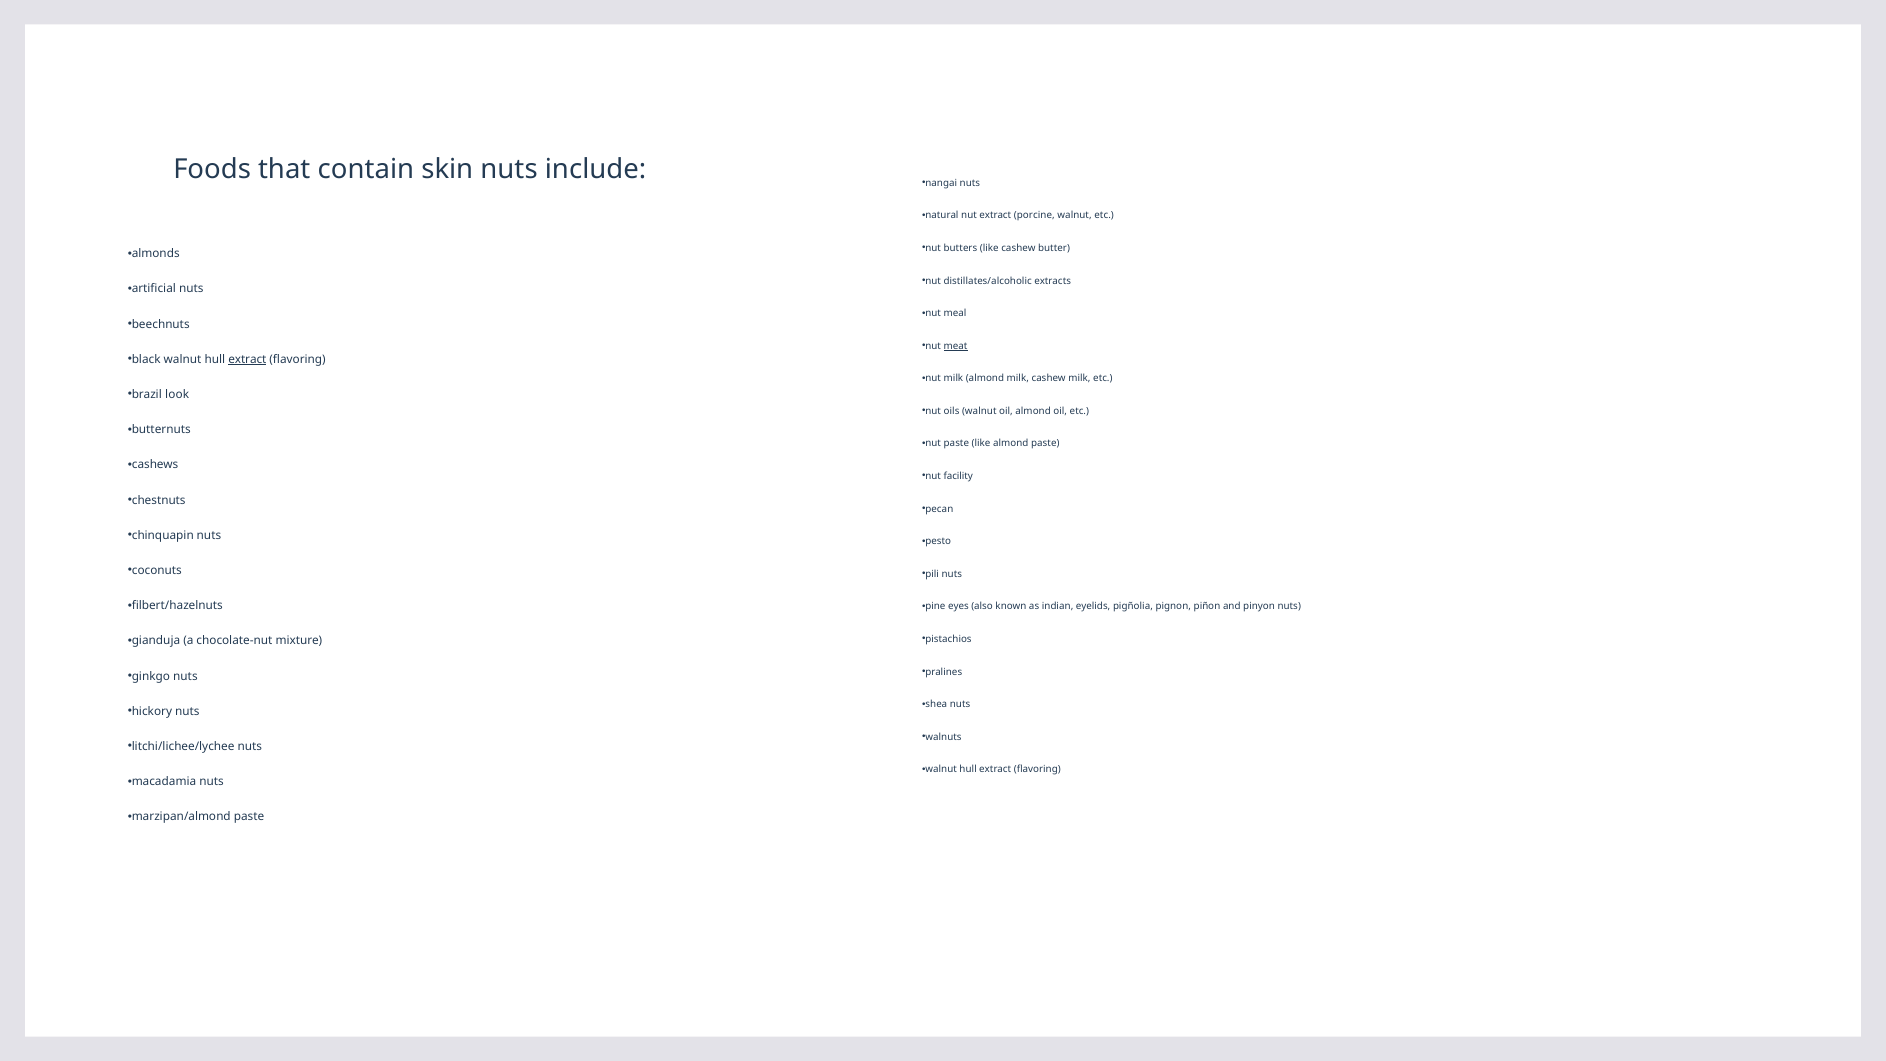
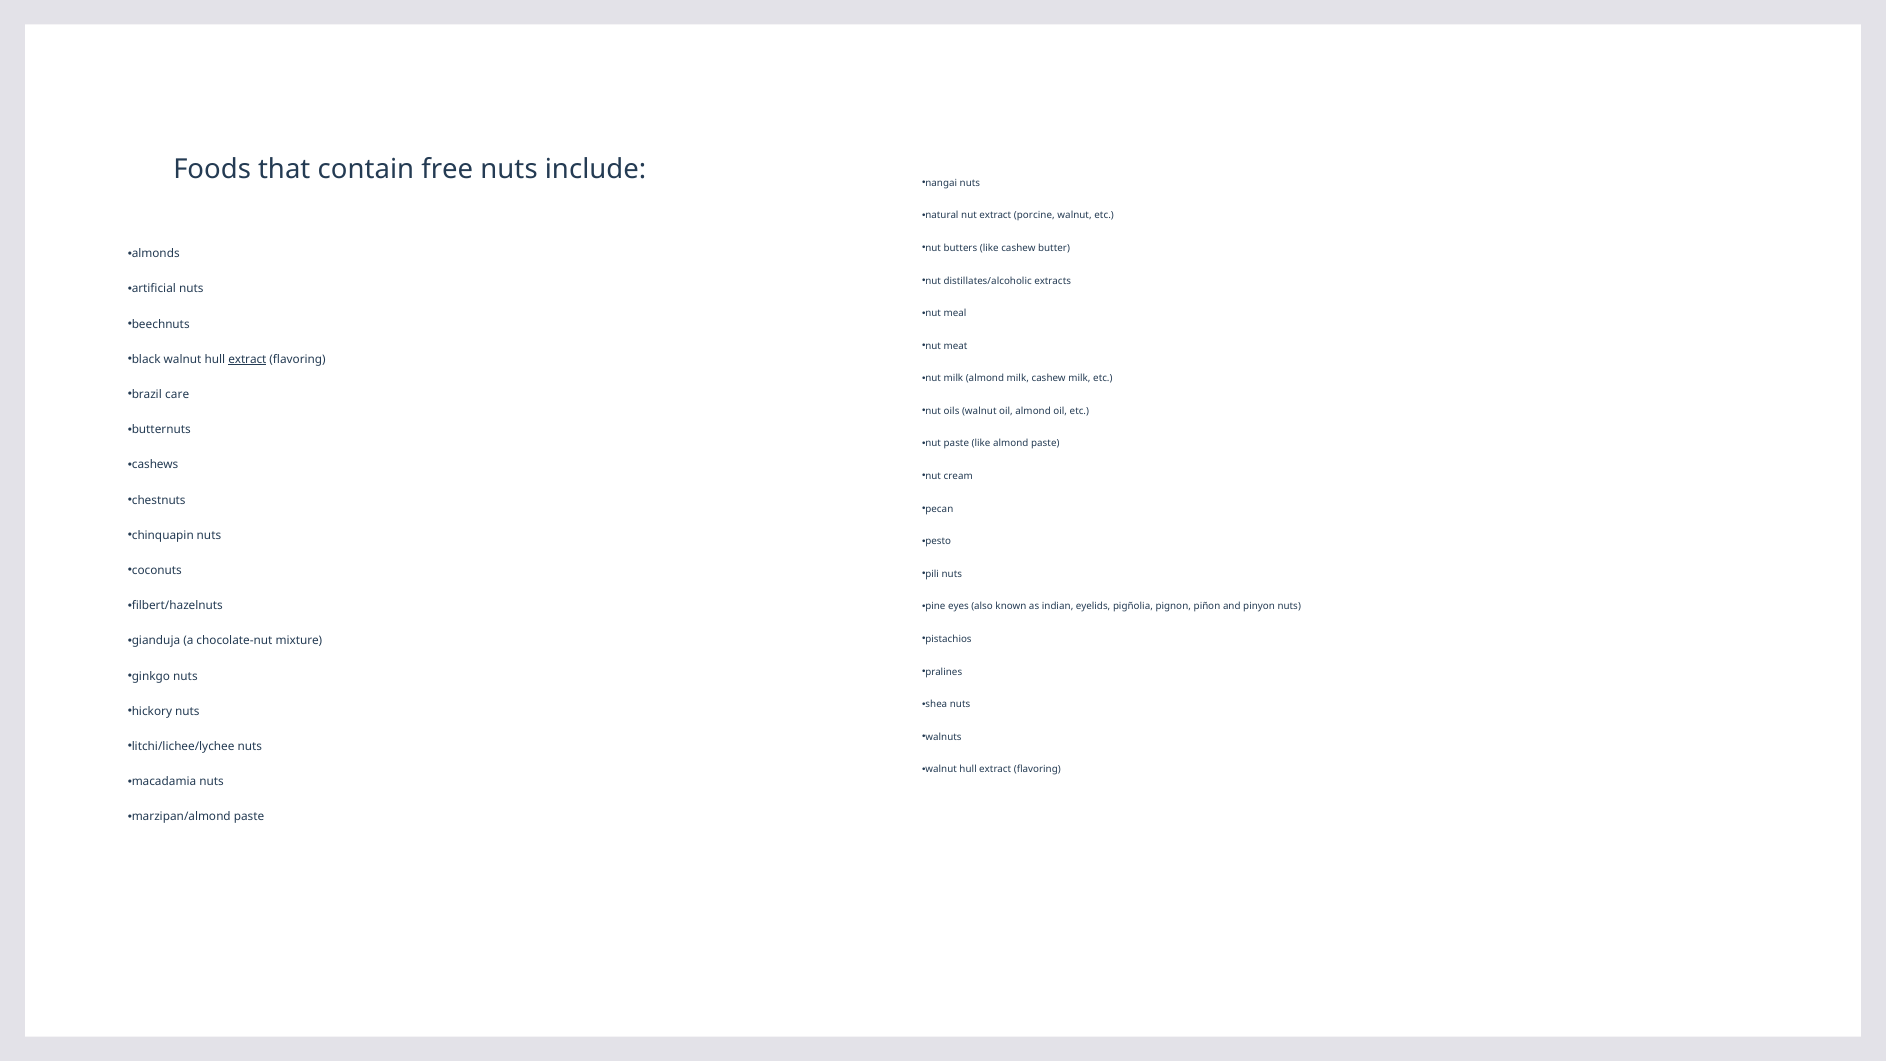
skin: skin -> free
meat underline: present -> none
look: look -> care
facility: facility -> cream
